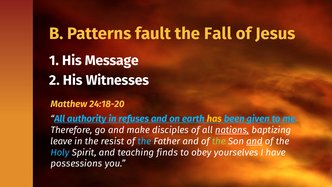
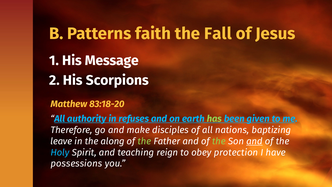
fault: fault -> faith
Witnesses: Witnesses -> Scorpions
24:18-20: 24:18-20 -> 83:18-20
has colour: yellow -> light green
nations underline: present -> none
resist: resist -> along
the at (144, 141) colour: light blue -> light green
finds: finds -> reign
yourselves: yourselves -> protection
